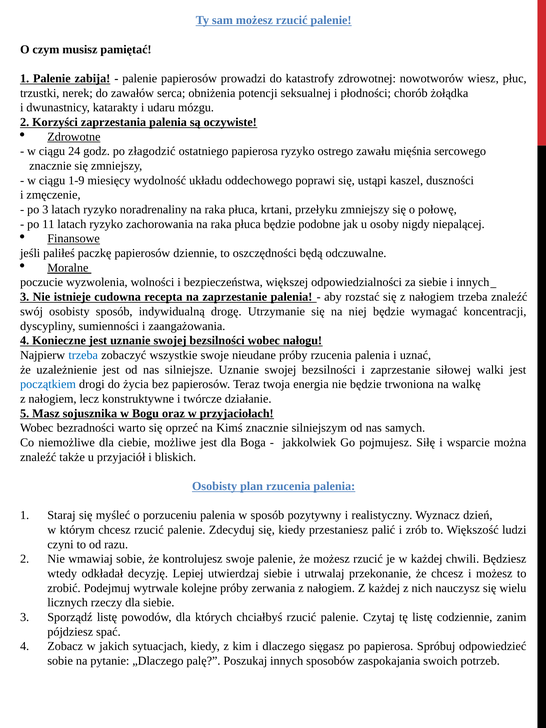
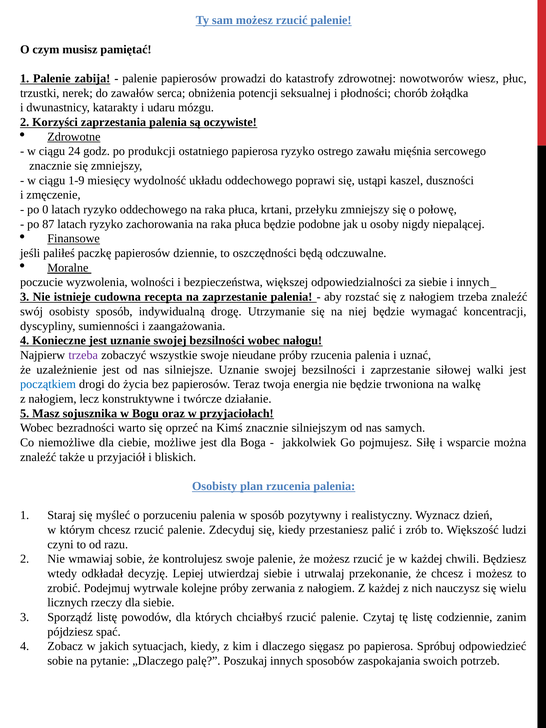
złagodzić: złagodzić -> produkcji
po 3: 3 -> 0
ryzyko noradrenaliny: noradrenaliny -> oddechowego
11: 11 -> 87
trzeba at (83, 355) colour: blue -> purple
